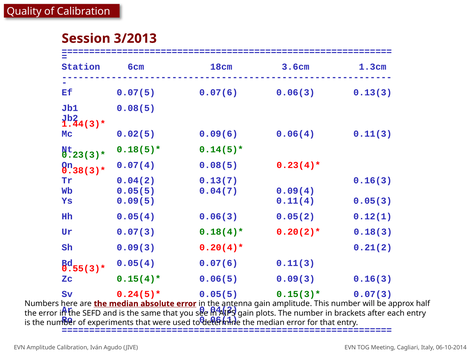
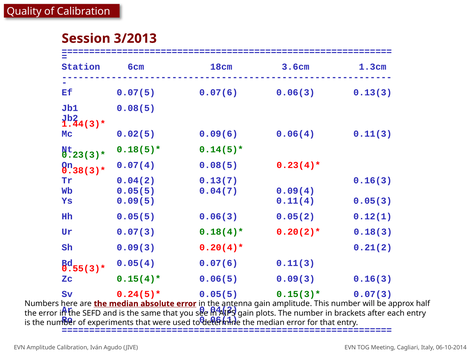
Hh 0.05(4: 0.05(4 -> 0.05(5
